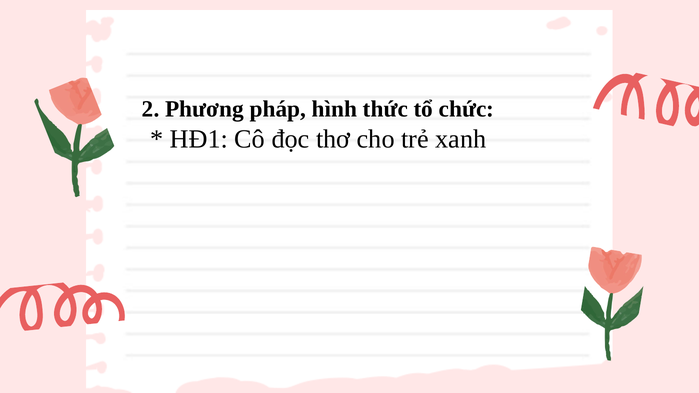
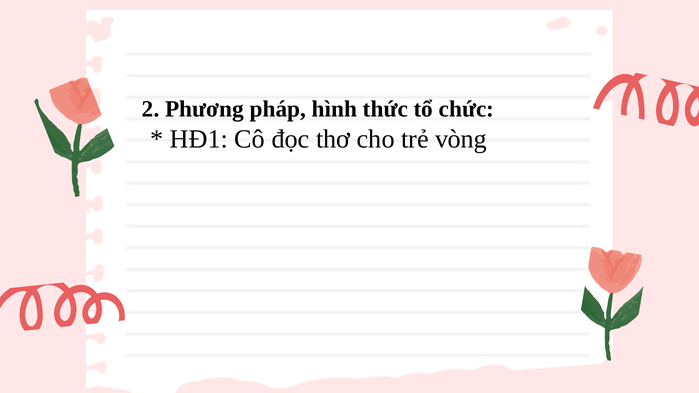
xanh: xanh -> vòng
